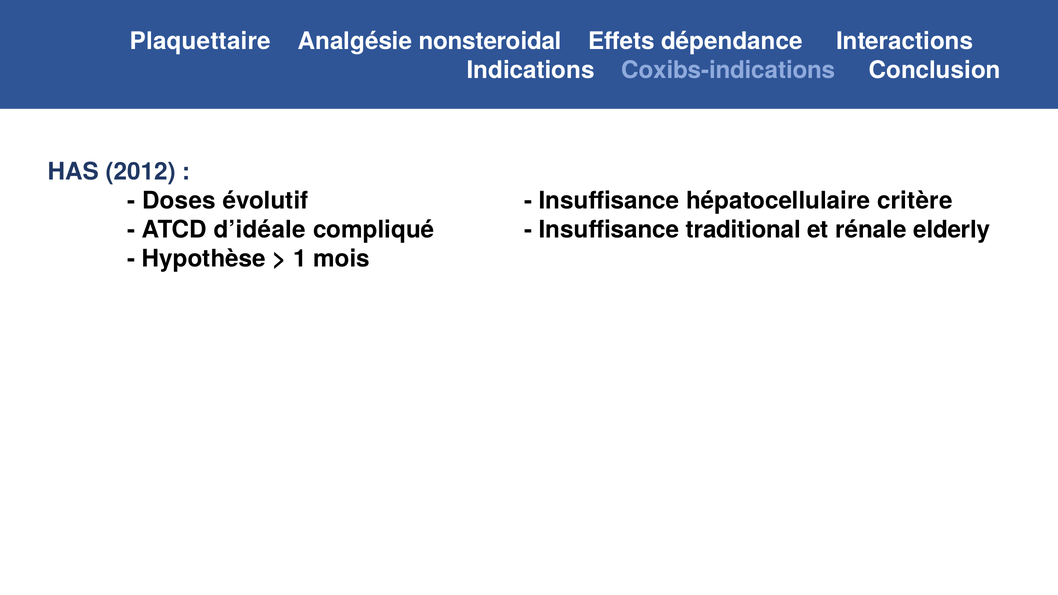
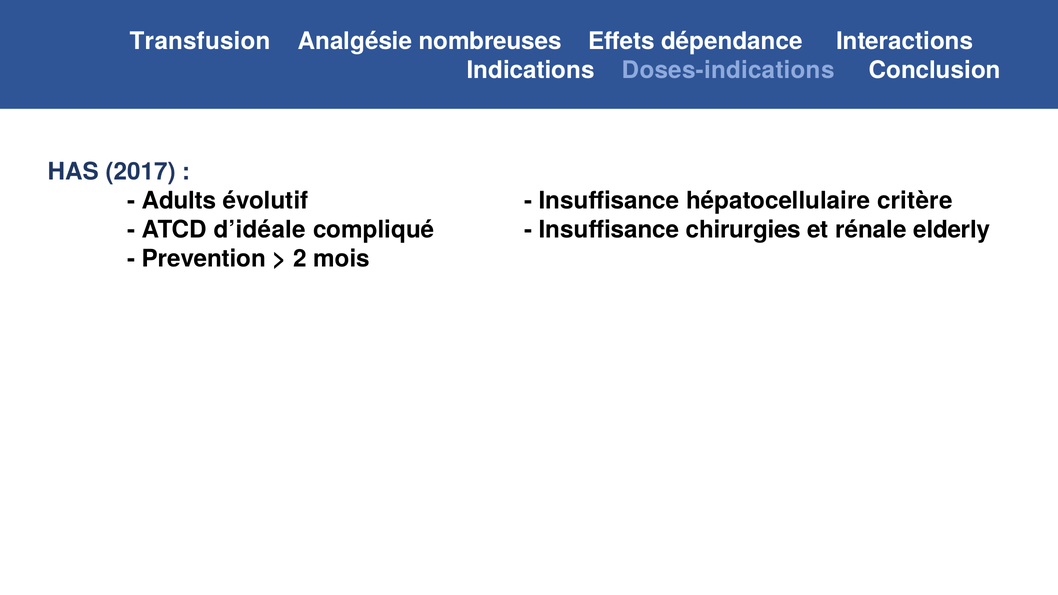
Plaquettaire: Plaquettaire -> Transfusion
nonsteroidal: nonsteroidal -> nombreuses
Coxibs-indications: Coxibs-indications -> Doses-indications
2012: 2012 -> 2017
Doses: Doses -> Adults
traditional: traditional -> chirurgies
Hypothèse: Hypothèse -> Prevention
1: 1 -> 2
